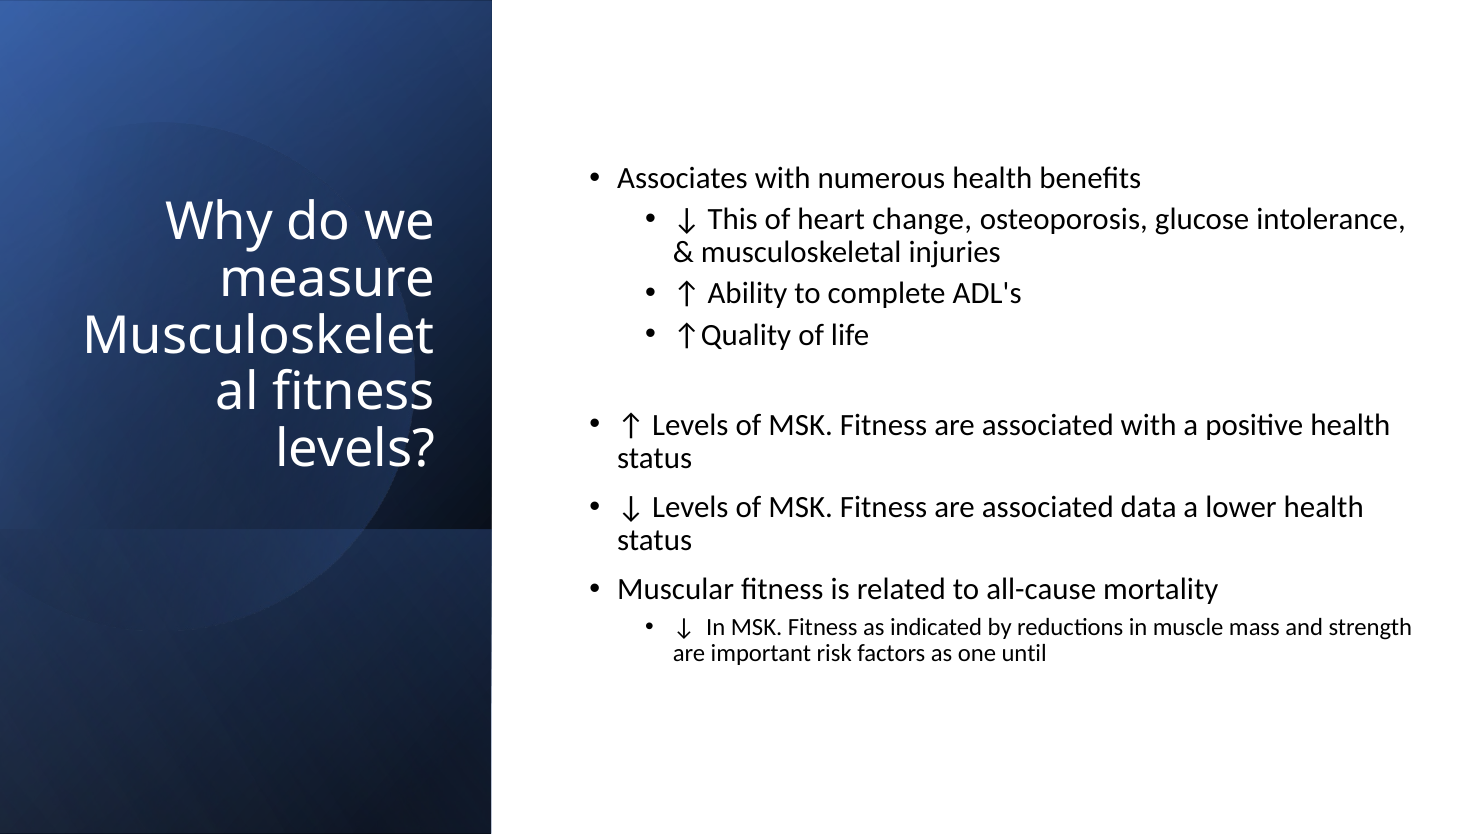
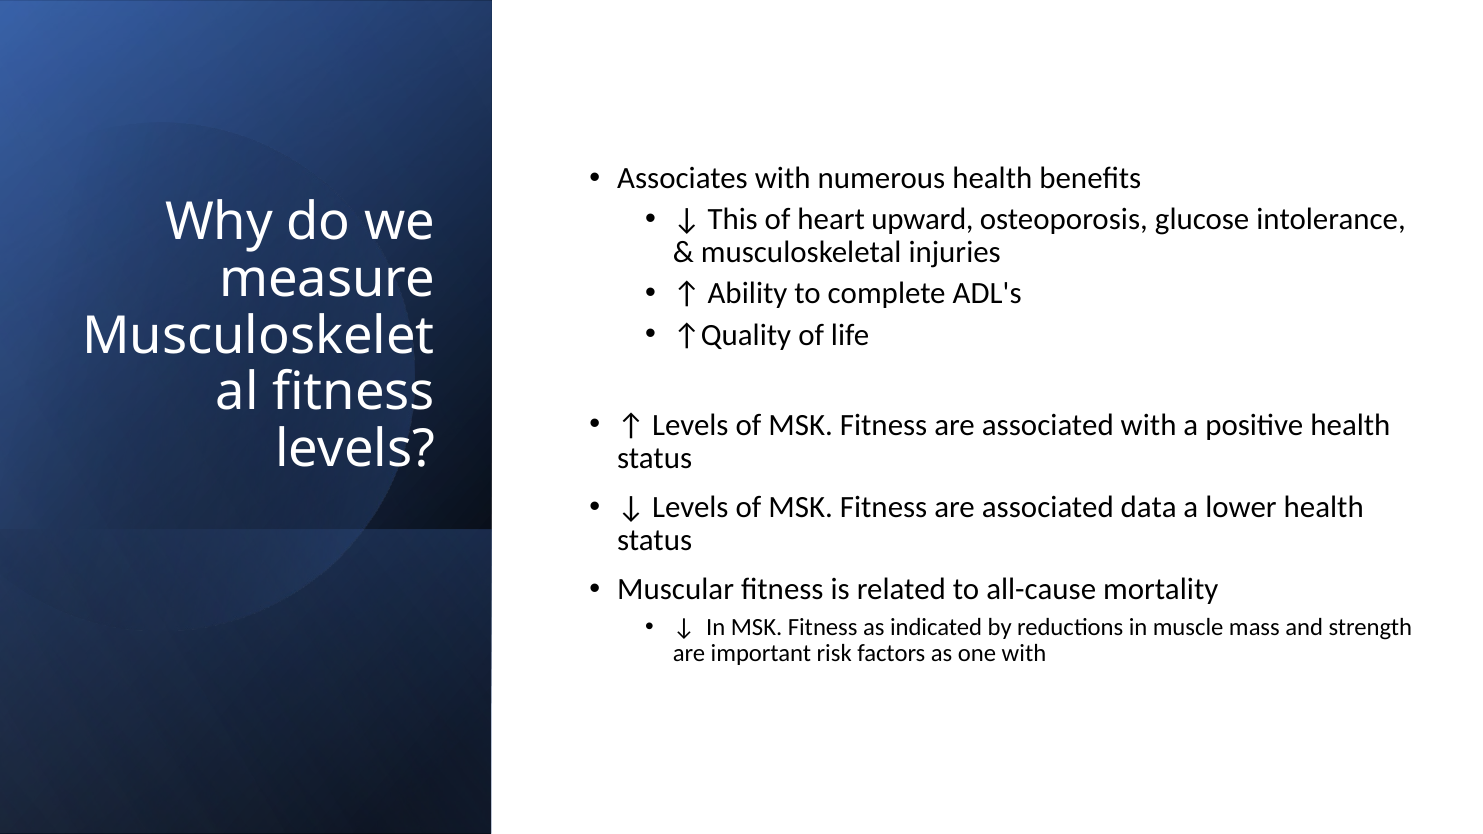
change: change -> upward
one until: until -> with
